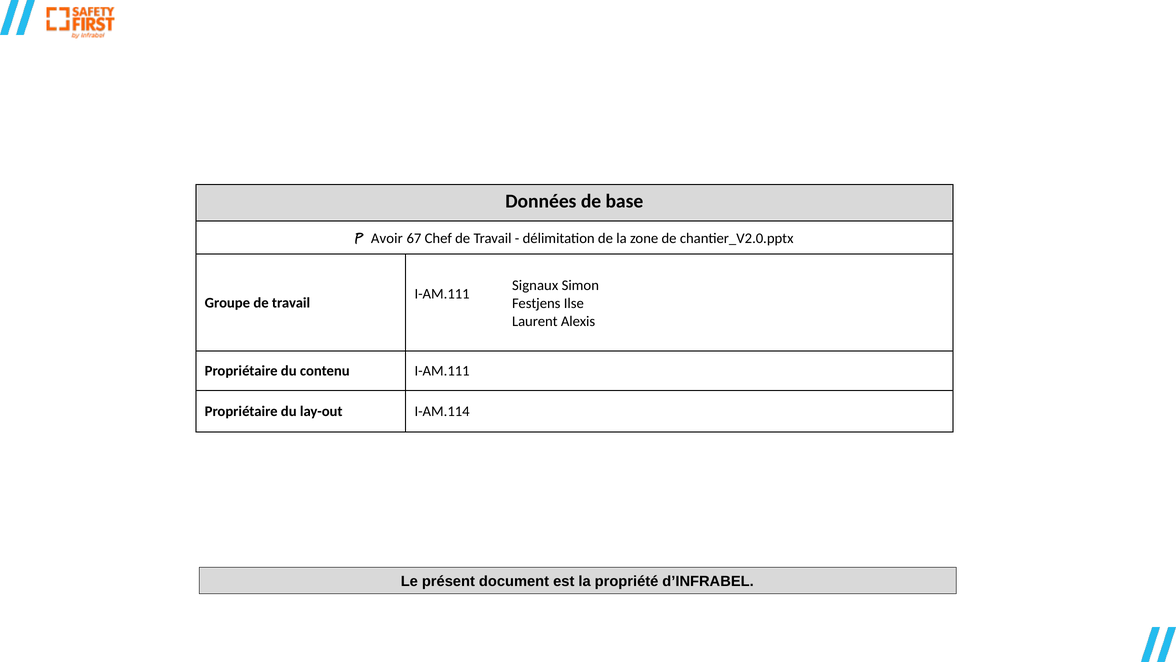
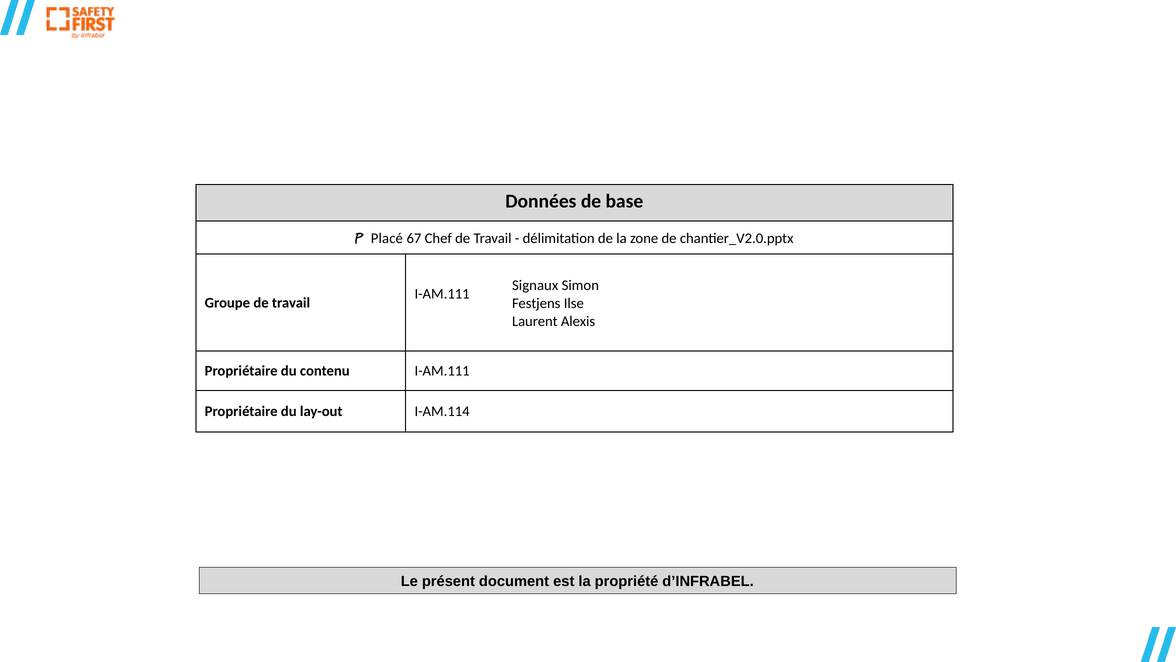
Avoir: Avoir -> Placé
